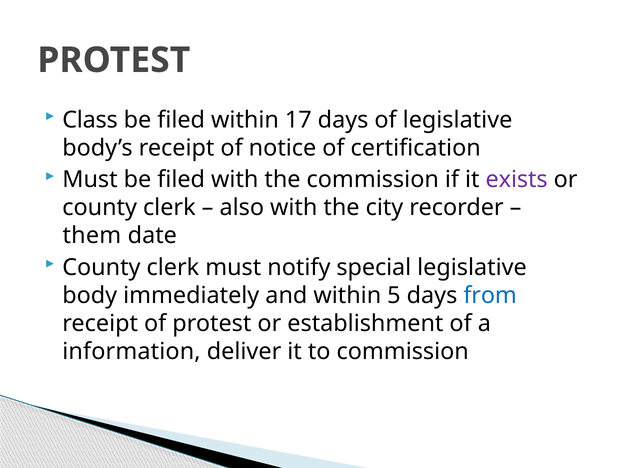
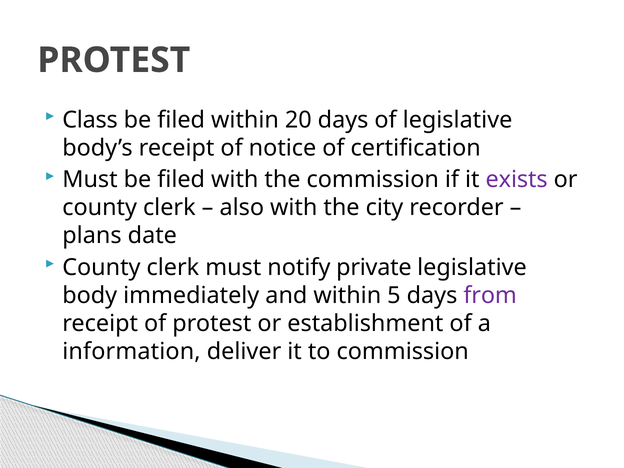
17: 17 -> 20
them: them -> plans
special: special -> private
from colour: blue -> purple
